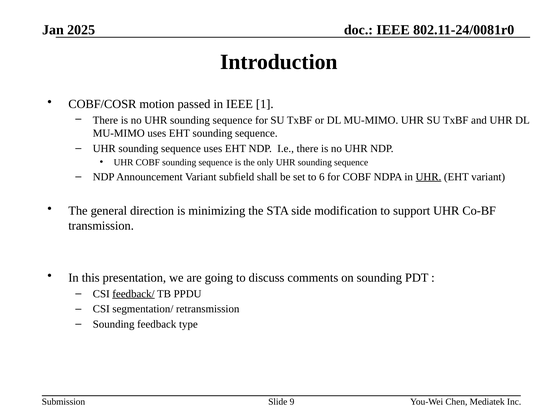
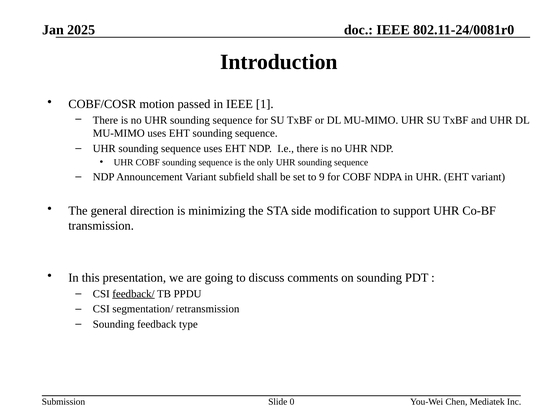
6: 6 -> 9
UHR at (428, 177) underline: present -> none
9: 9 -> 0
